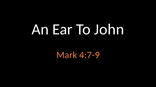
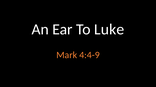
John: John -> Luke
4:7-9: 4:7-9 -> 4:4-9
